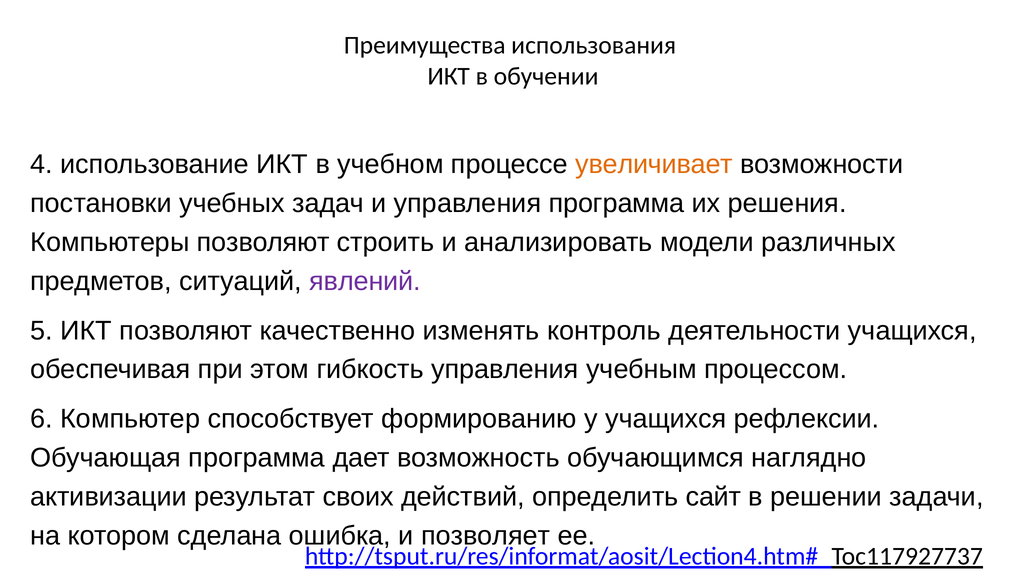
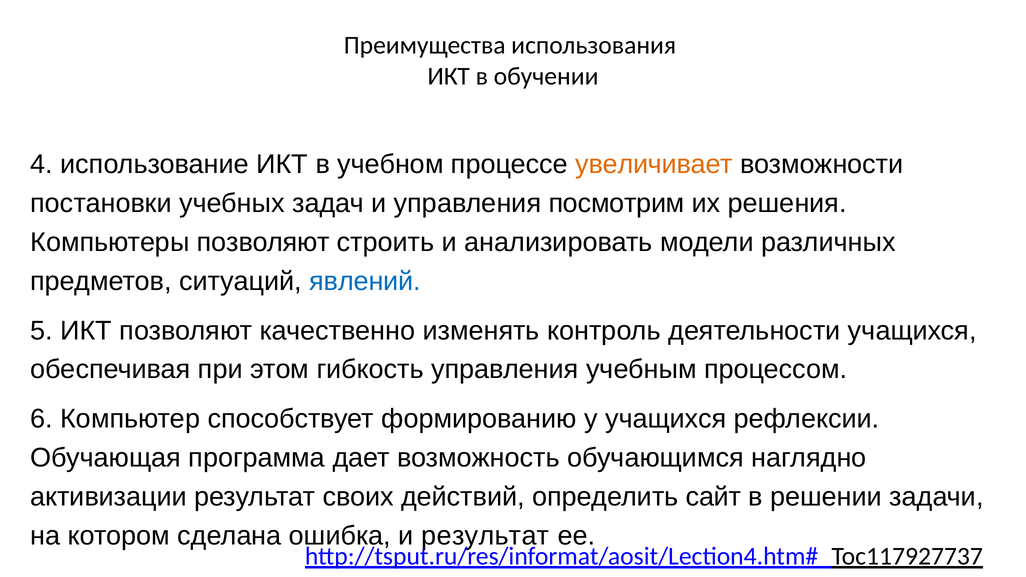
управления программа: программа -> посмотрим
явлений colour: purple -> blue
и позволяет: позволяет -> результат
